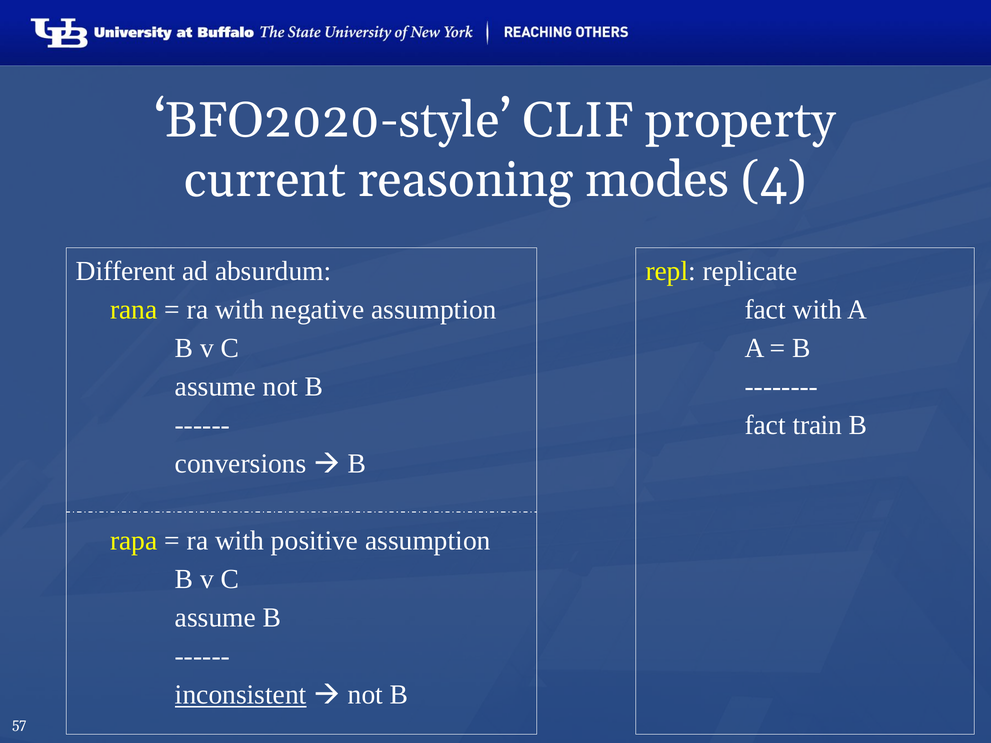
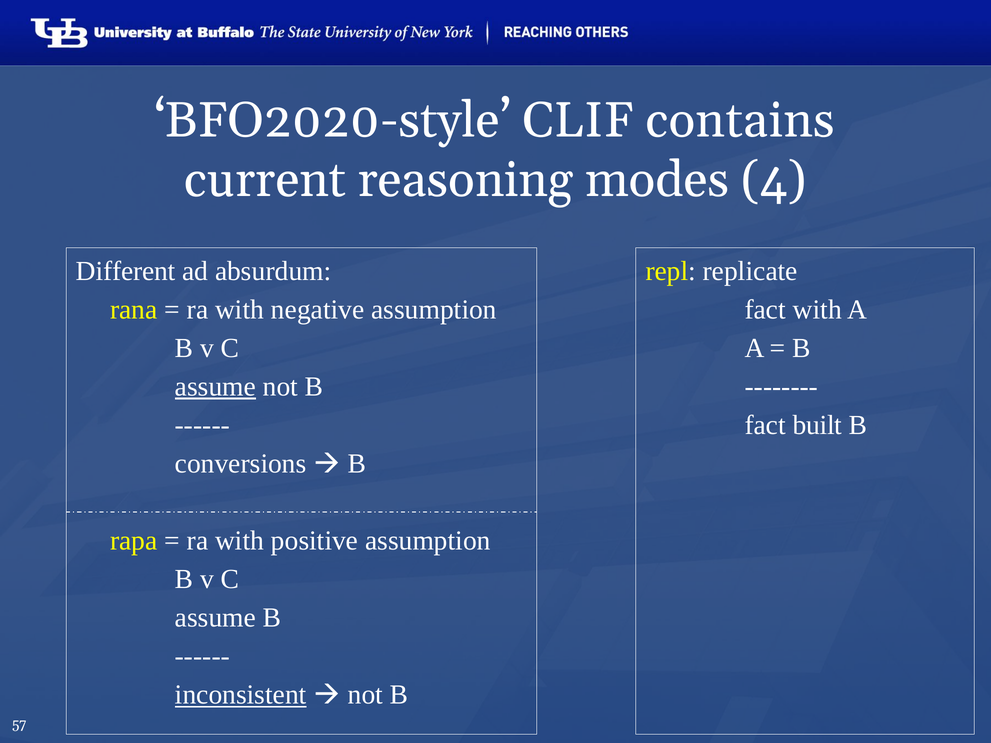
property: property -> contains
assume at (215, 387) underline: none -> present
train: train -> built
